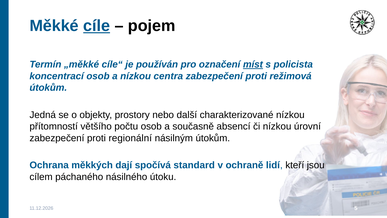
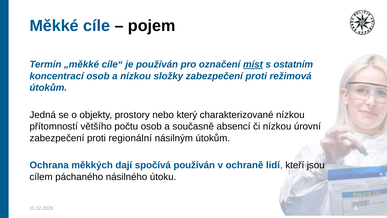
cíle underline: present -> none
policista: policista -> ostatním
centra: centra -> složky
další: další -> který
spočívá standard: standard -> používán
